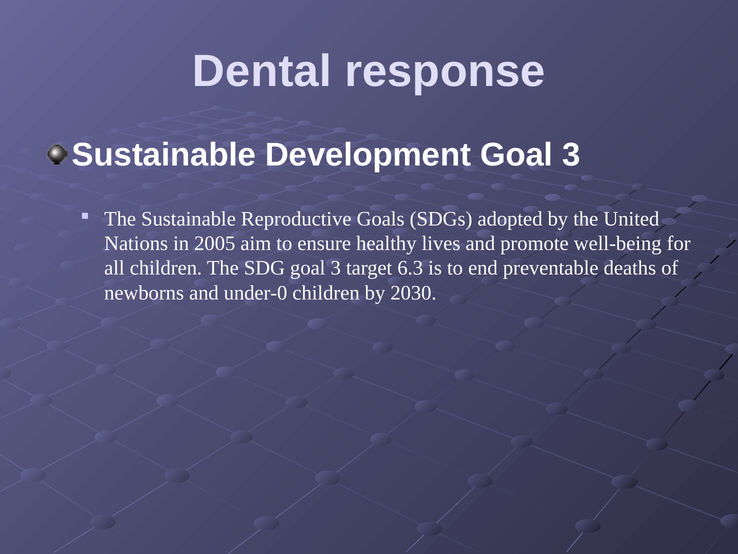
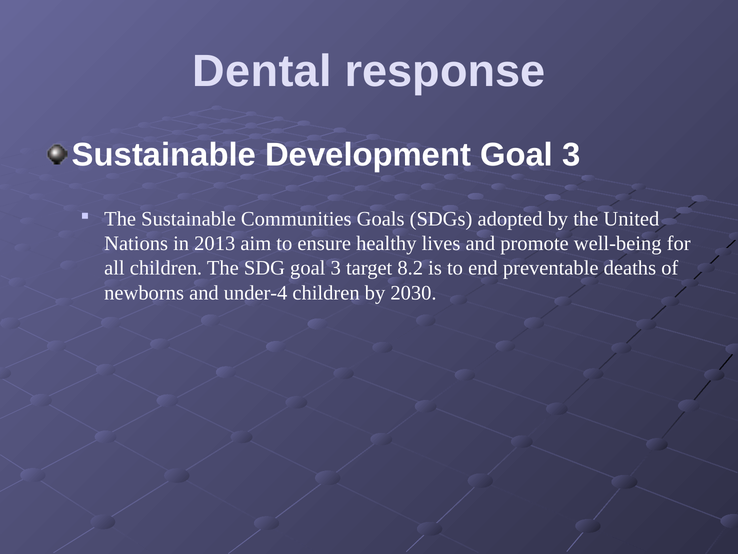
Reproductive: Reproductive -> Communities
2005: 2005 -> 2013
6.3: 6.3 -> 8.2
under-0: under-0 -> under-4
